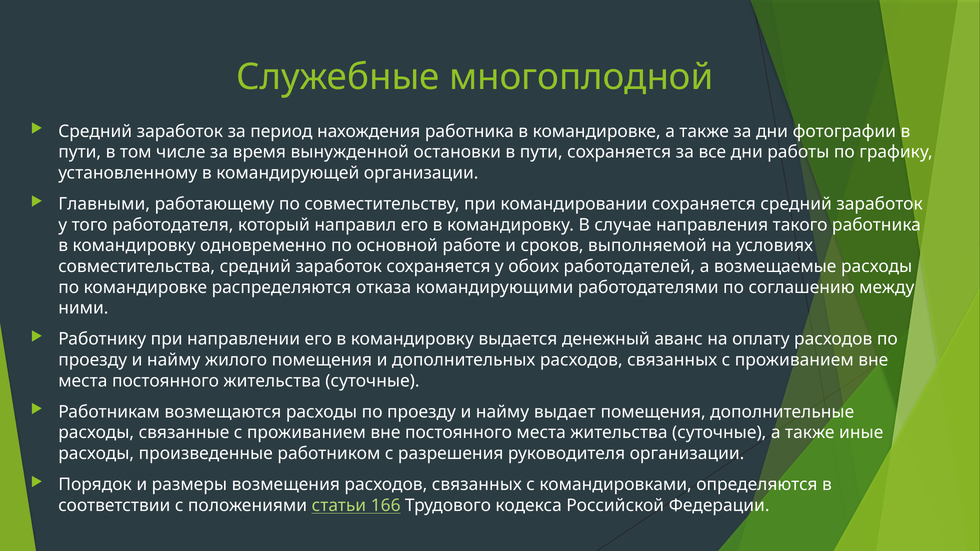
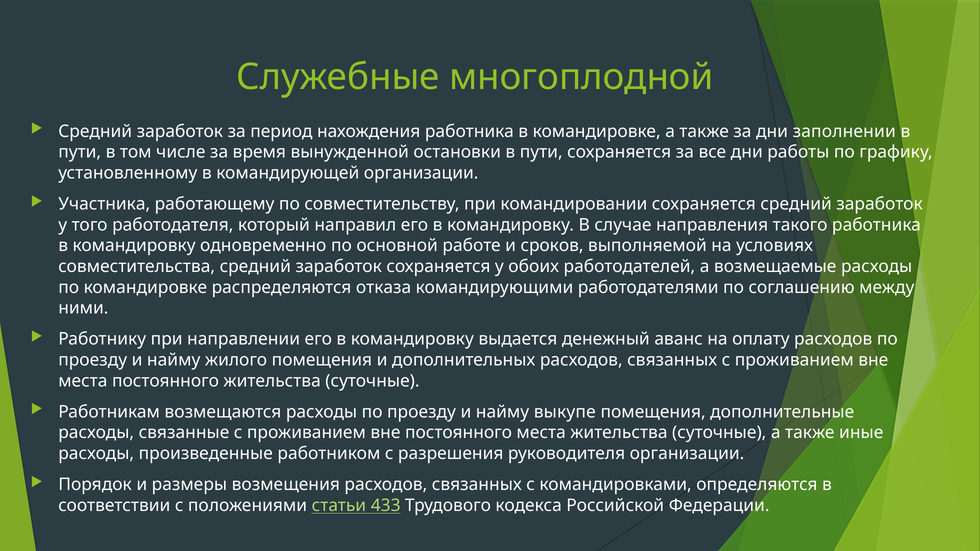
фотографии: фотографии -> заполнении
Главными: Главными -> Участника
выдает: выдает -> выкупе
166: 166 -> 433
